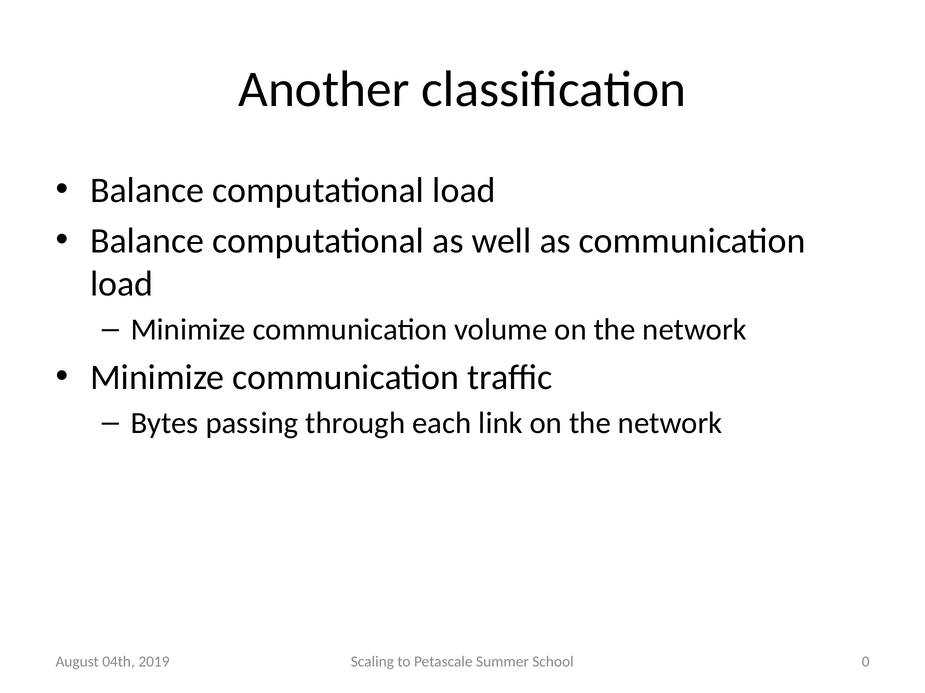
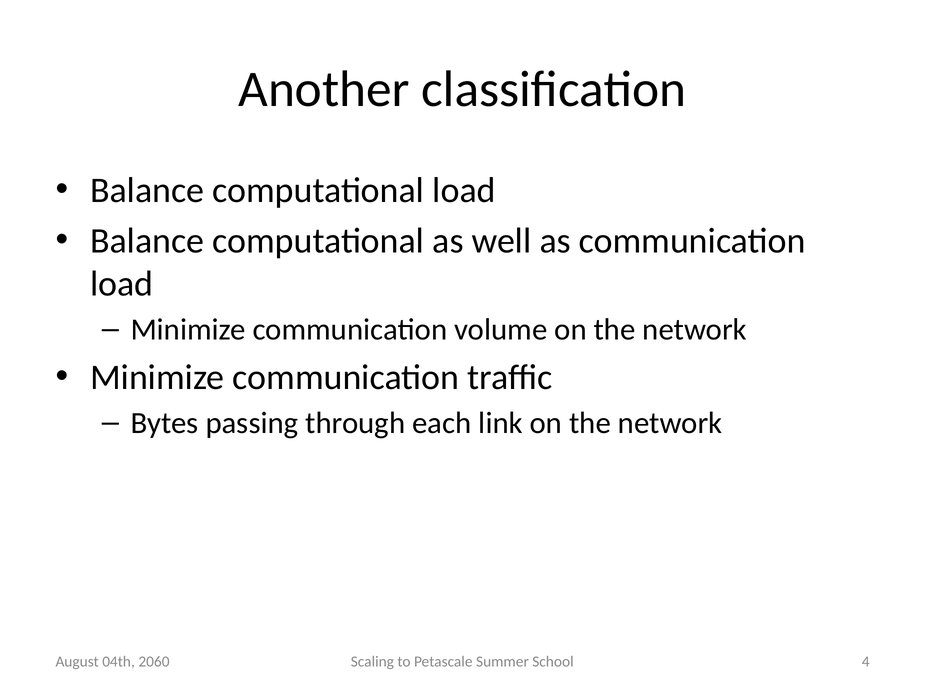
0: 0 -> 4
2019: 2019 -> 2060
